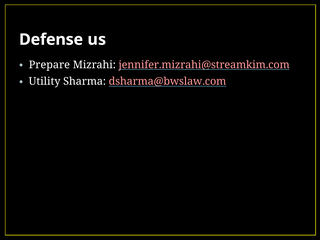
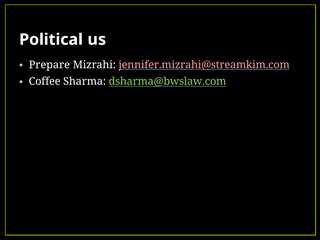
Defense: Defense -> Political
Utility: Utility -> Coffee
dsharma@bwslaw.com colour: pink -> light green
